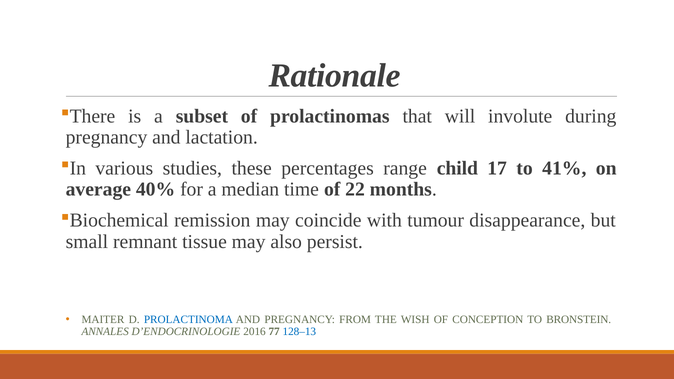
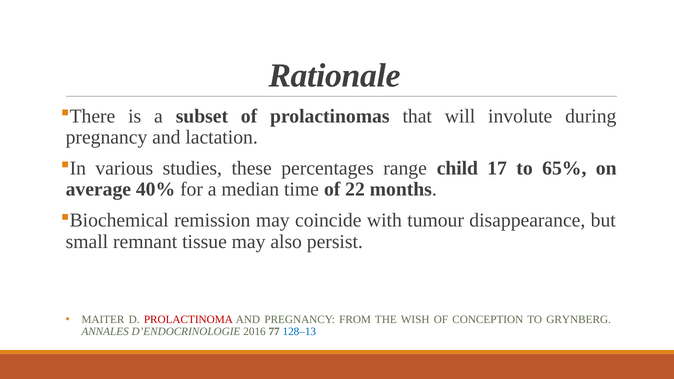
41%: 41% -> 65%
PROLACTINOMA colour: blue -> red
BRONSTEIN: BRONSTEIN -> GRYNBERG
